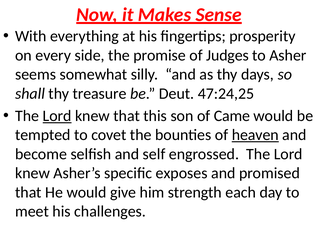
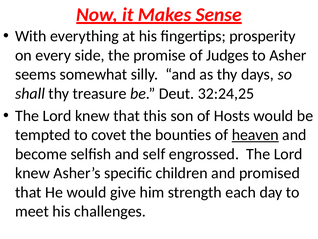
47:24,25: 47:24,25 -> 32:24,25
Lord at (57, 116) underline: present -> none
Came: Came -> Hosts
exposes: exposes -> children
